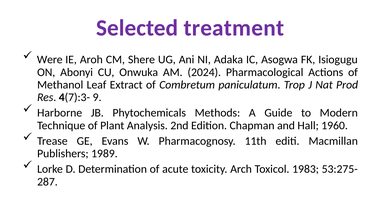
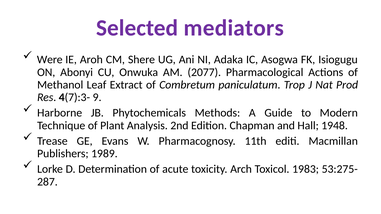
treatment: treatment -> mediators
2024: 2024 -> 2077
1960: 1960 -> 1948
